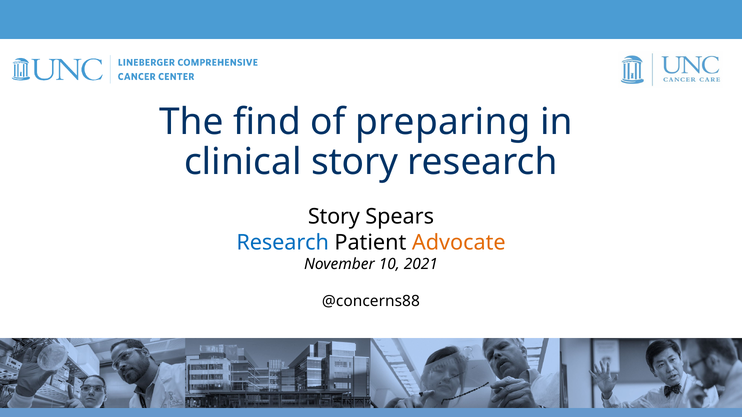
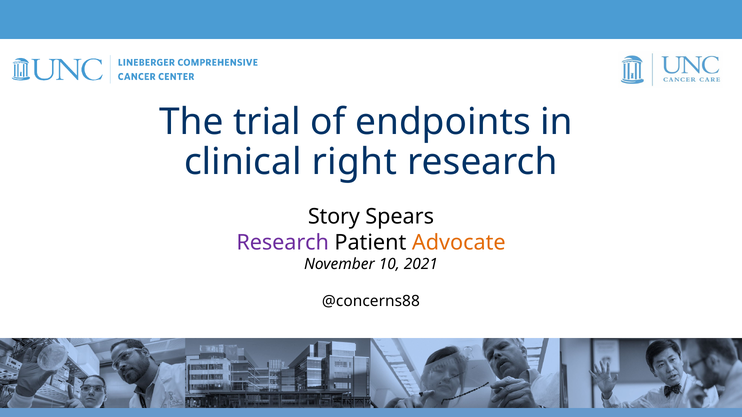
find: find -> trial
preparing: preparing -> endpoints
clinical story: story -> right
Research at (283, 243) colour: blue -> purple
